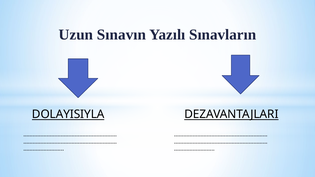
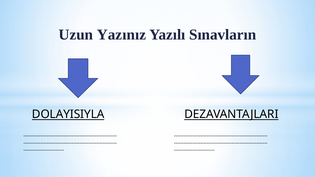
Sınavın: Sınavın -> Yazınız
